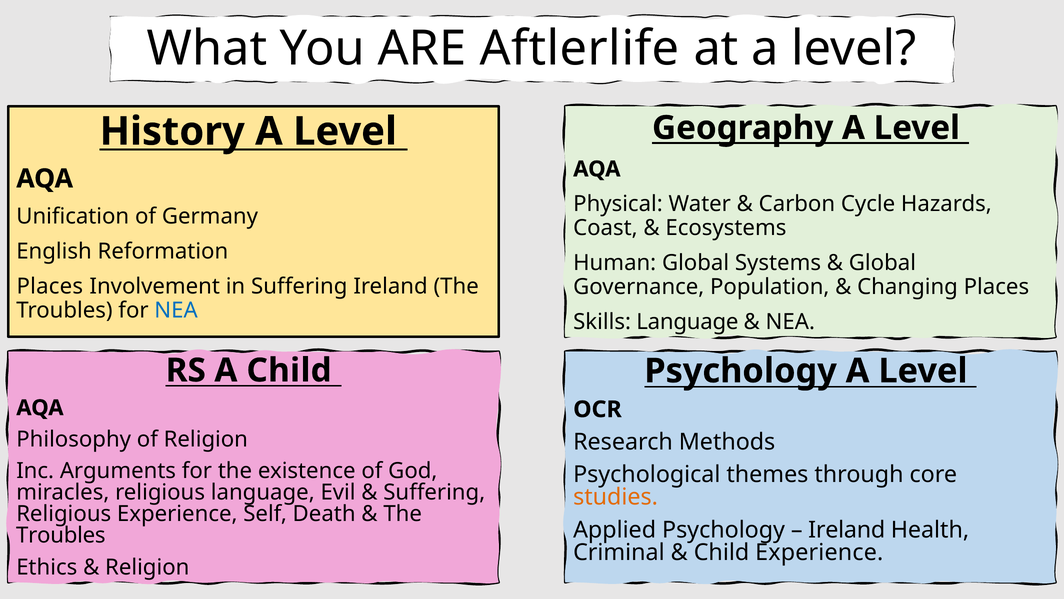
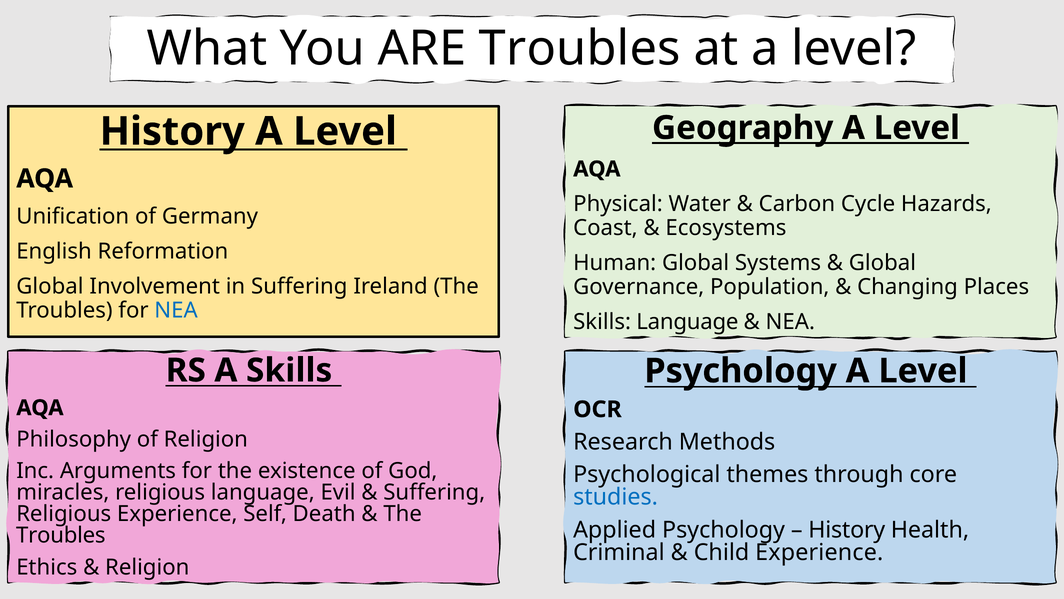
ARE Aftlerlife: Aftlerlife -> Troubles
Places at (50, 286): Places -> Global
A Child: Child -> Skills
studies colour: orange -> blue
Ireland at (847, 529): Ireland -> History
